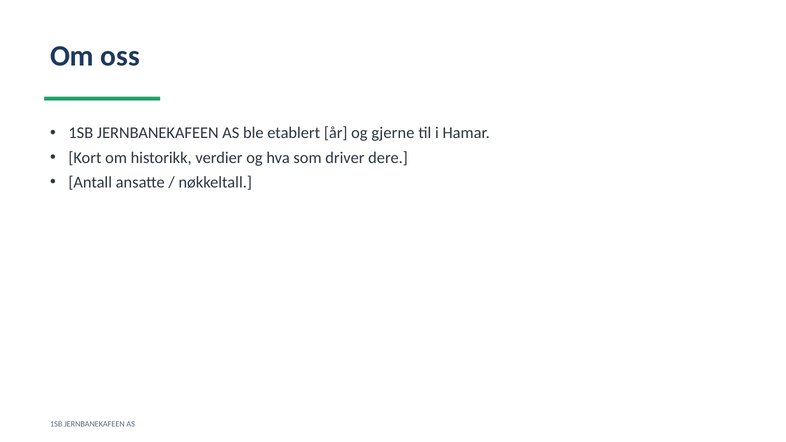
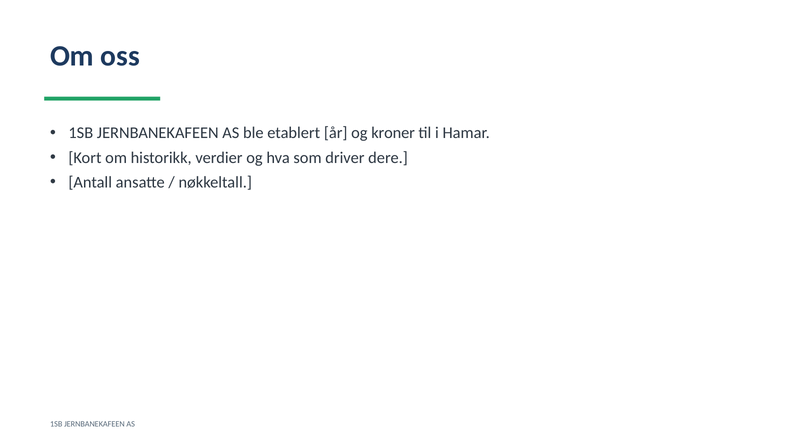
gjerne: gjerne -> kroner
